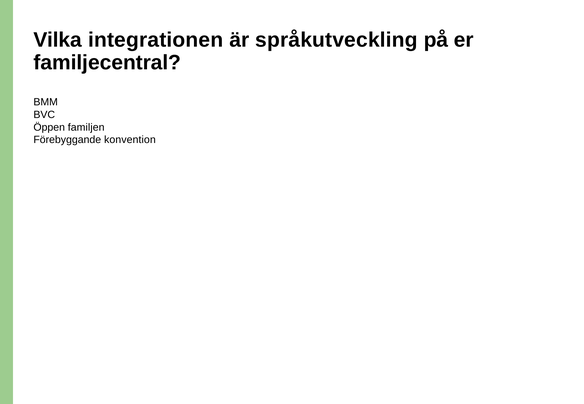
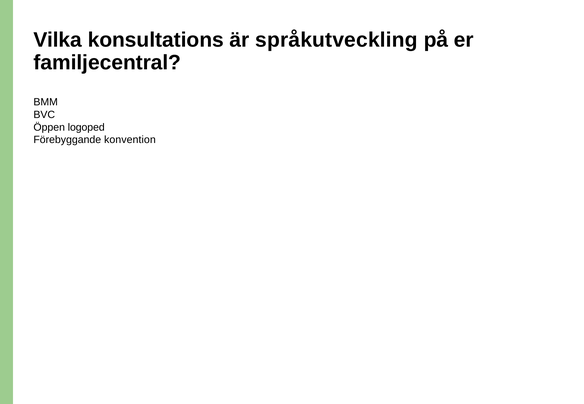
integrationen: integrationen -> konsultations
familjen: familjen -> logoped
